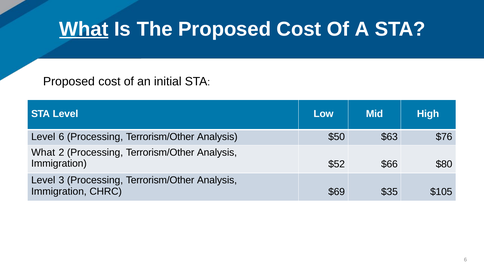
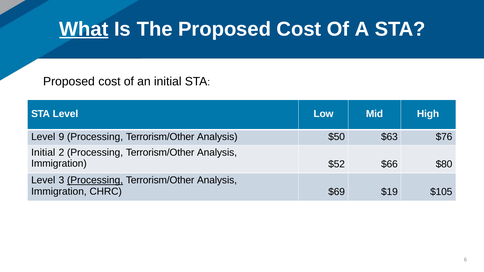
Level 6: 6 -> 9
What at (43, 153): What -> Initial
Processing at (95, 180) underline: none -> present
$35: $35 -> $19
